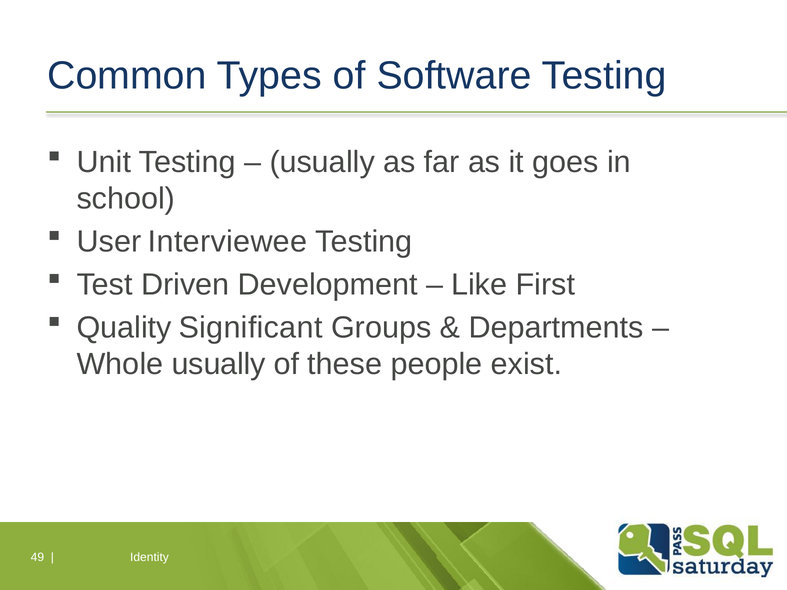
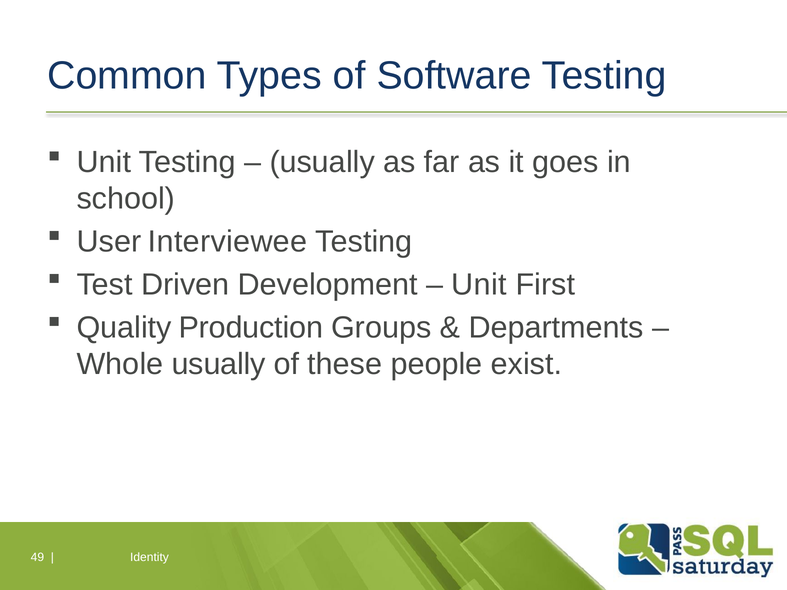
Like at (479, 285): Like -> Unit
Significant: Significant -> Production
